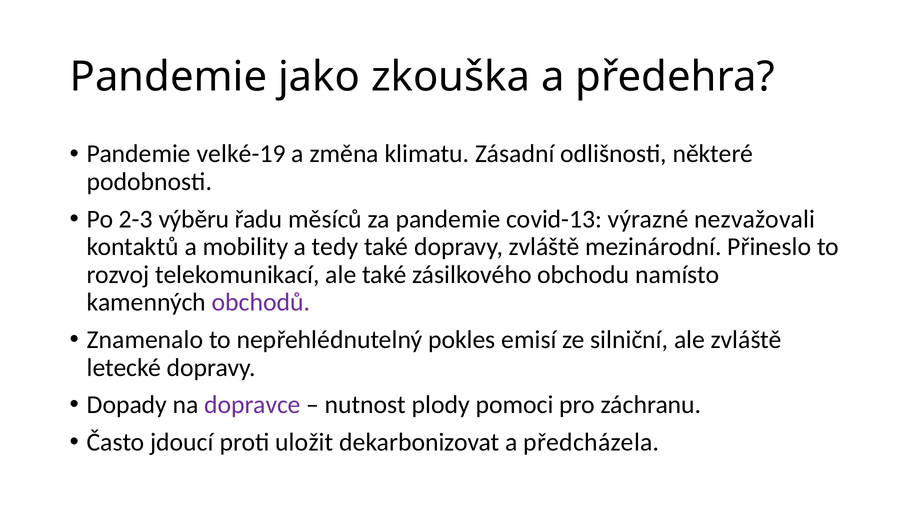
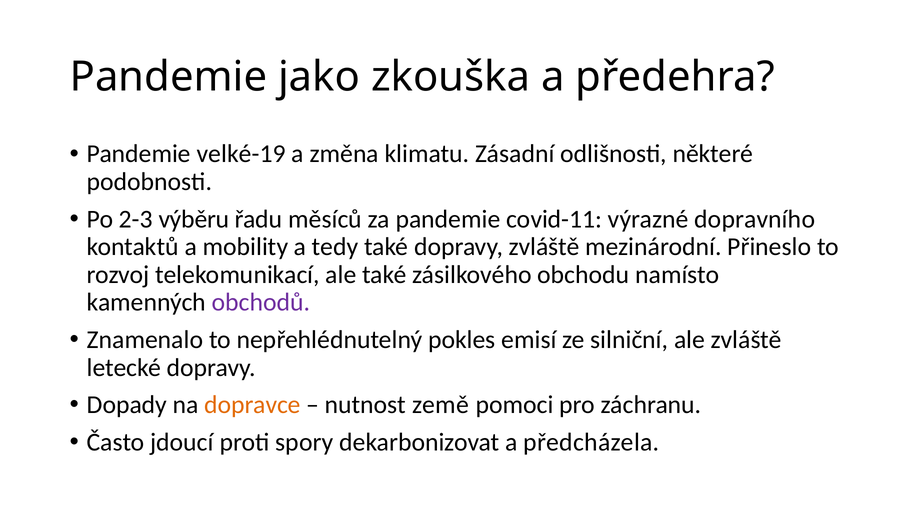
covid-13: covid-13 -> covid-11
nezvažovali: nezvažovali -> dopravního
dopravce colour: purple -> orange
plody: plody -> země
uložit: uložit -> spory
